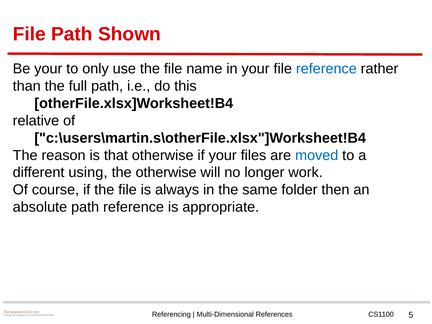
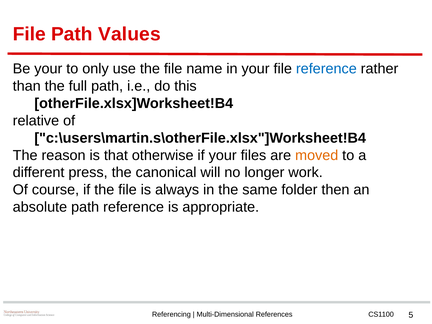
Shown: Shown -> Values
moved colour: blue -> orange
using: using -> press
the otherwise: otherwise -> canonical
